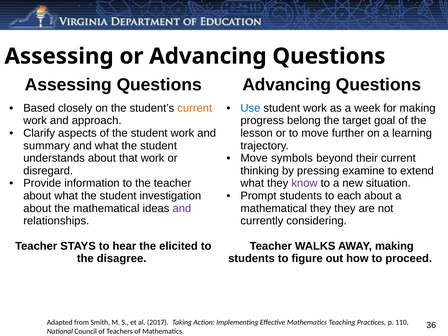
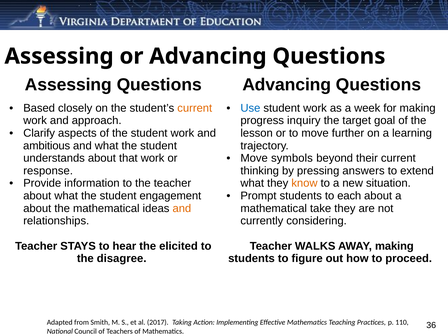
belong: belong -> inquiry
summary: summary -> ambitious
disregard: disregard -> response
examine: examine -> answers
know colour: purple -> orange
investigation: investigation -> engagement
and at (182, 208) colour: purple -> orange
mathematical they: they -> take
